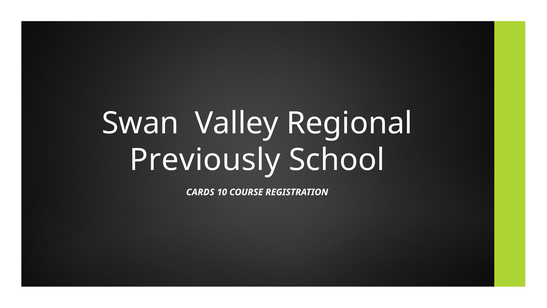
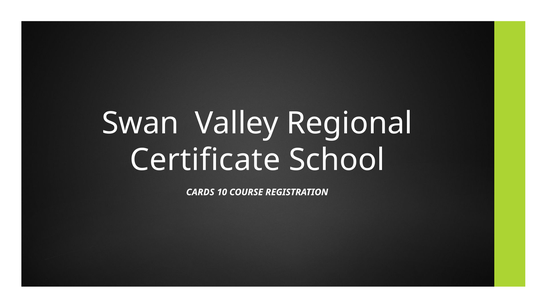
Previously: Previously -> Certificate
